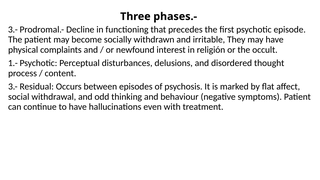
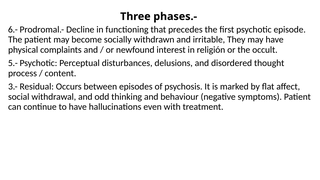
3.- at (13, 30): 3.- -> 6.-
1.-: 1.- -> 5.-
